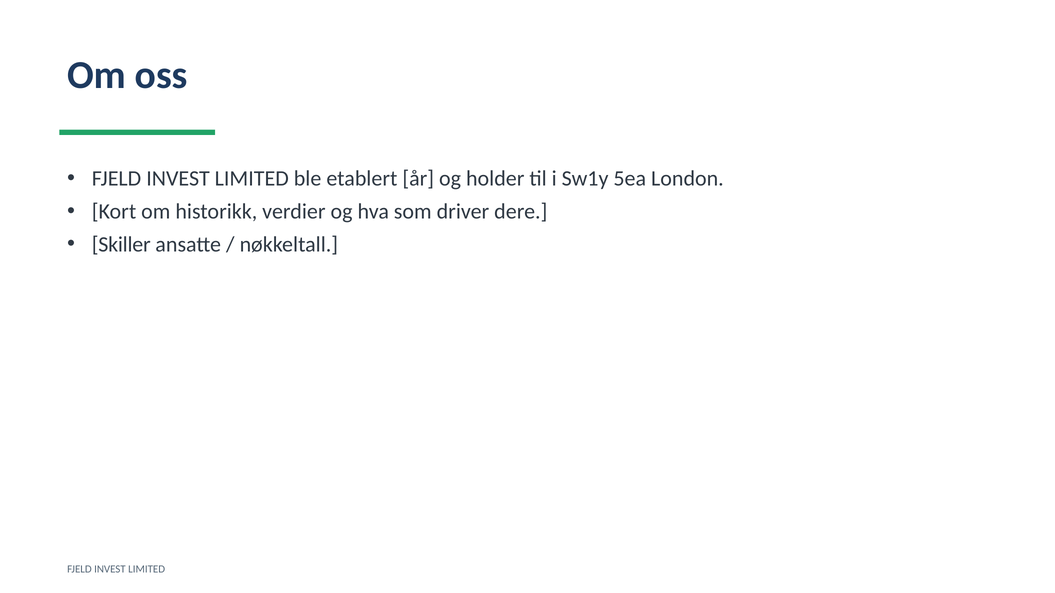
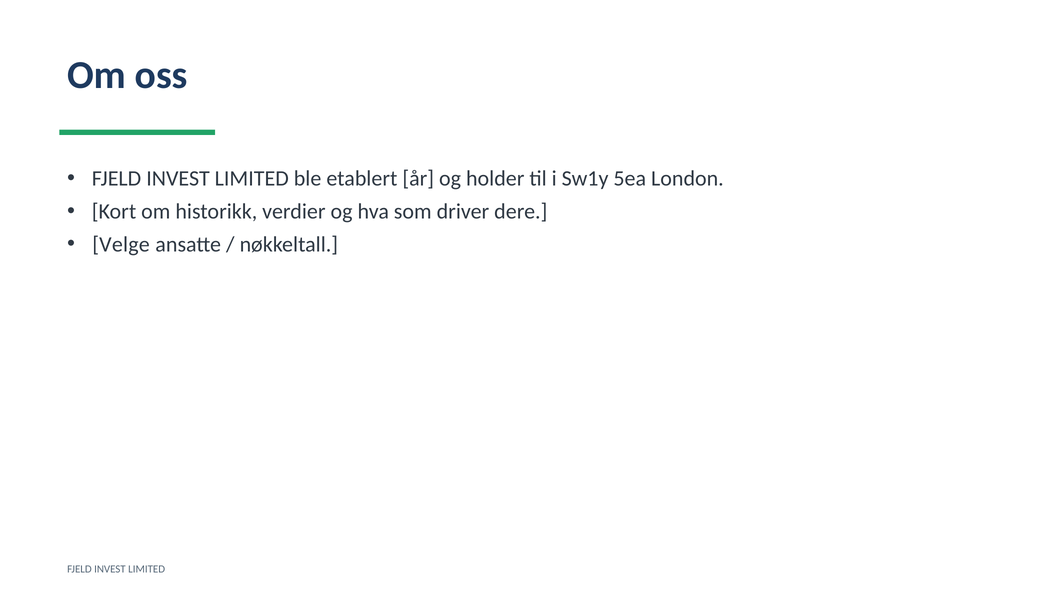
Skiller: Skiller -> Velge
